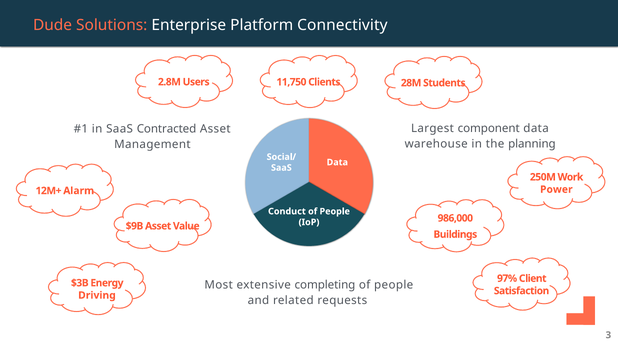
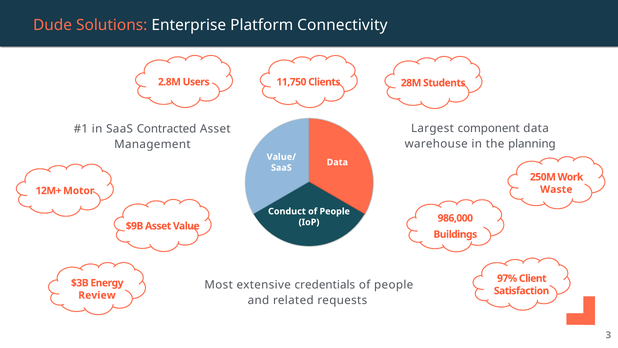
Social/: Social/ -> Value/
Power: Power -> Waste
Alarm: Alarm -> Motor
completing: completing -> credentials
Driving: Driving -> Review
